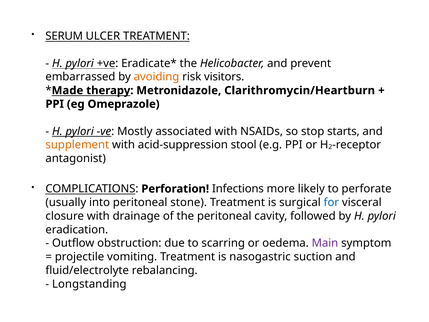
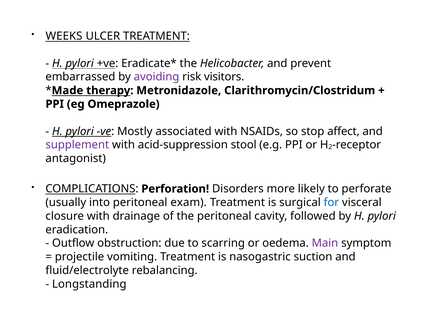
SERUM: SERUM -> WEEKS
avoiding colour: orange -> purple
Clarithromycin/Heartburn: Clarithromycin/Heartburn -> Clarithromycin/Clostridum
starts: starts -> affect
supplement colour: orange -> purple
Infections: Infections -> Disorders
stone: stone -> exam
